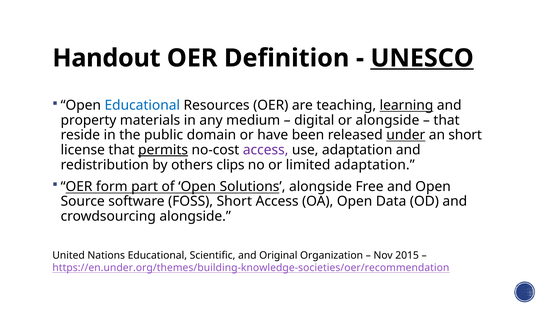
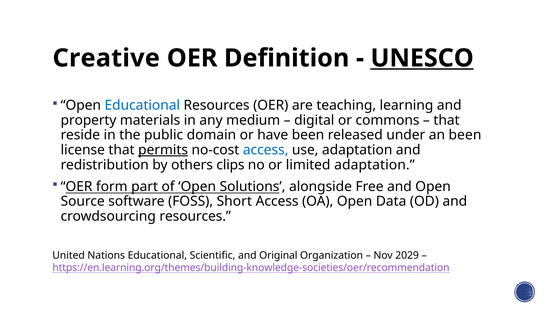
Handout: Handout -> Creative
learning underline: present -> none
or alongside: alongside -> commons
under underline: present -> none
an short: short -> been
access at (266, 150) colour: purple -> blue
crowdsourcing alongside: alongside -> resources
2015: 2015 -> 2029
https://en.under.org/themes/building-knowledge-societies/oer/recommendation: https://en.under.org/themes/building-knowledge-societies/oer/recommendation -> https://en.learning.org/themes/building-knowledge-societies/oer/recommendation
